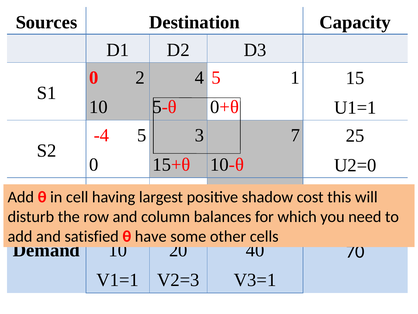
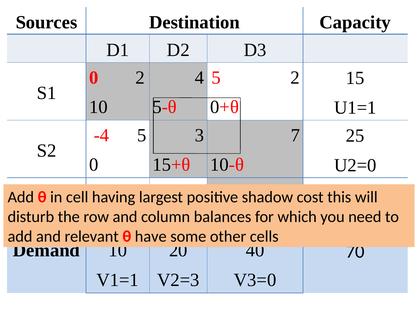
5 1: 1 -> 2
satisfied: satisfied -> relevant
V3=1: V3=1 -> V3=0
